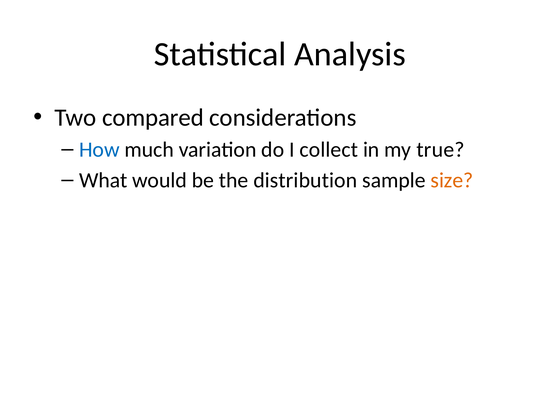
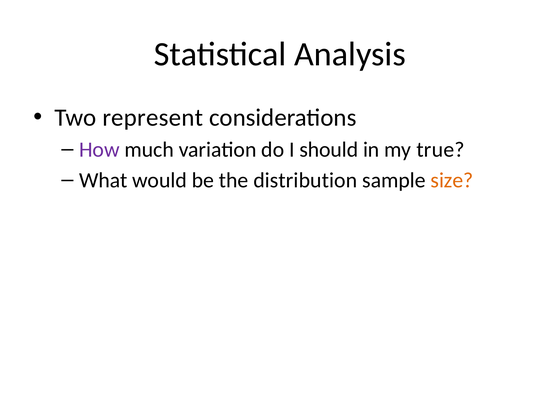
compared: compared -> represent
How colour: blue -> purple
collect: collect -> should
